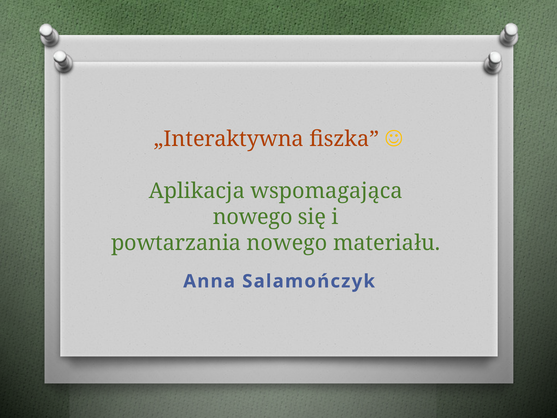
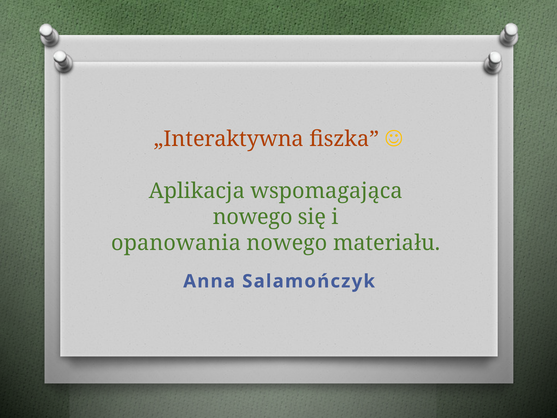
powtarzania: powtarzania -> opanowania
